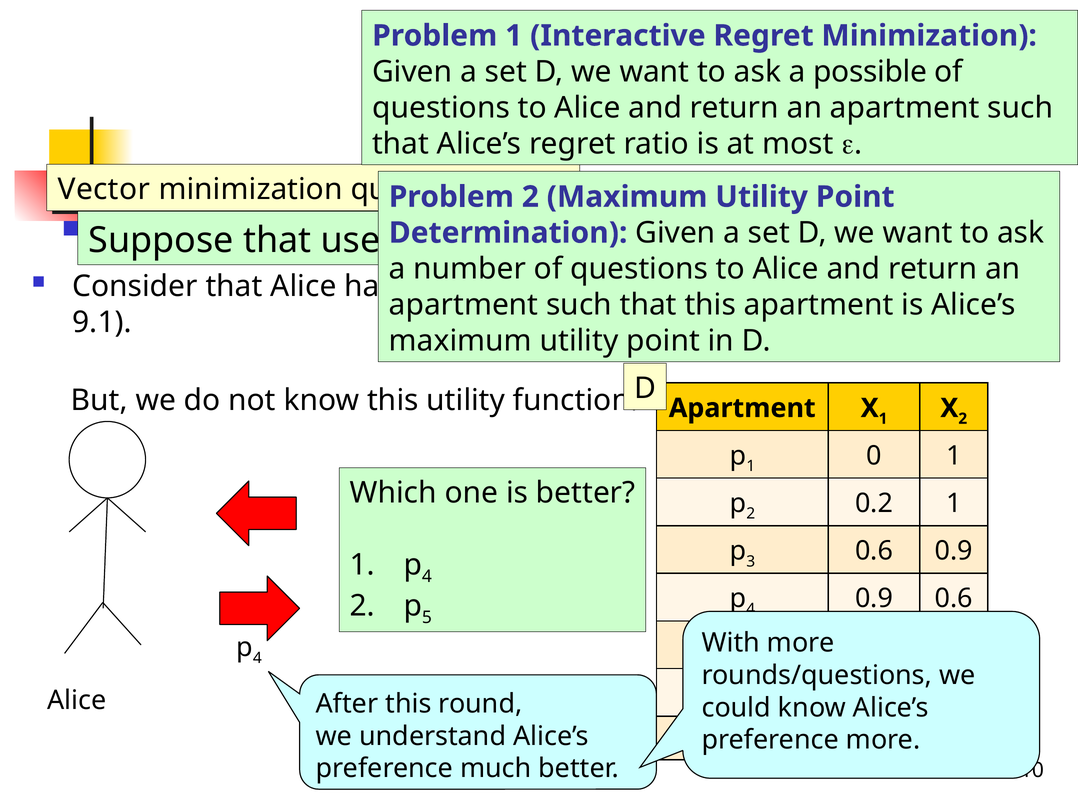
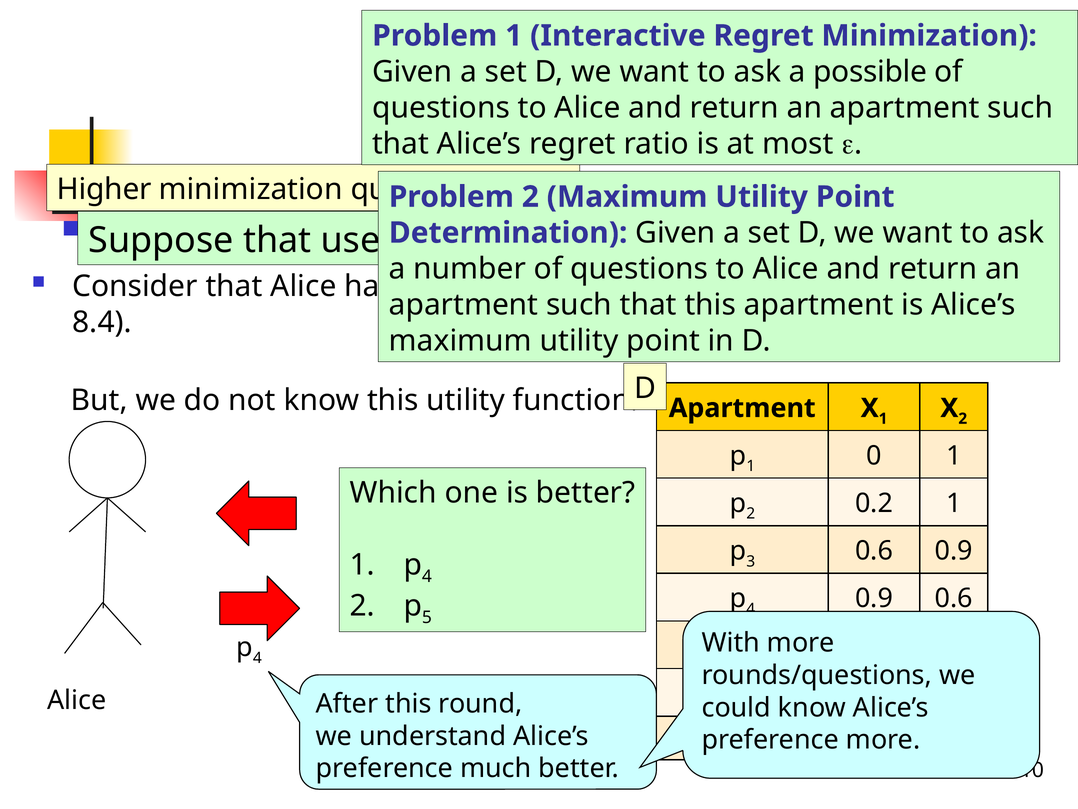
Vector at (104, 189): Vector -> Higher
9.1: 9.1 -> 8.4
